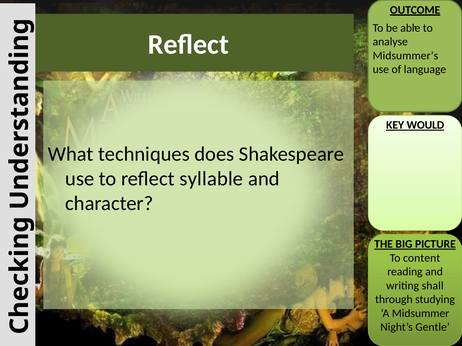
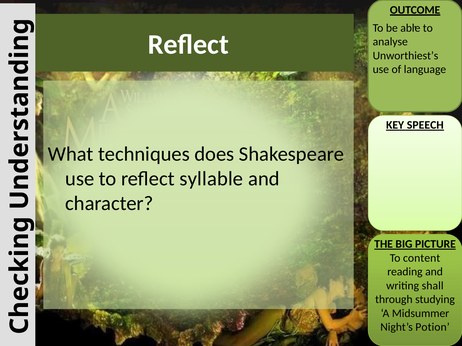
Midsummer’s: Midsummer’s -> Unworthiest’s
WOULD: WOULD -> SPEECH
Gentle: Gentle -> Potion
